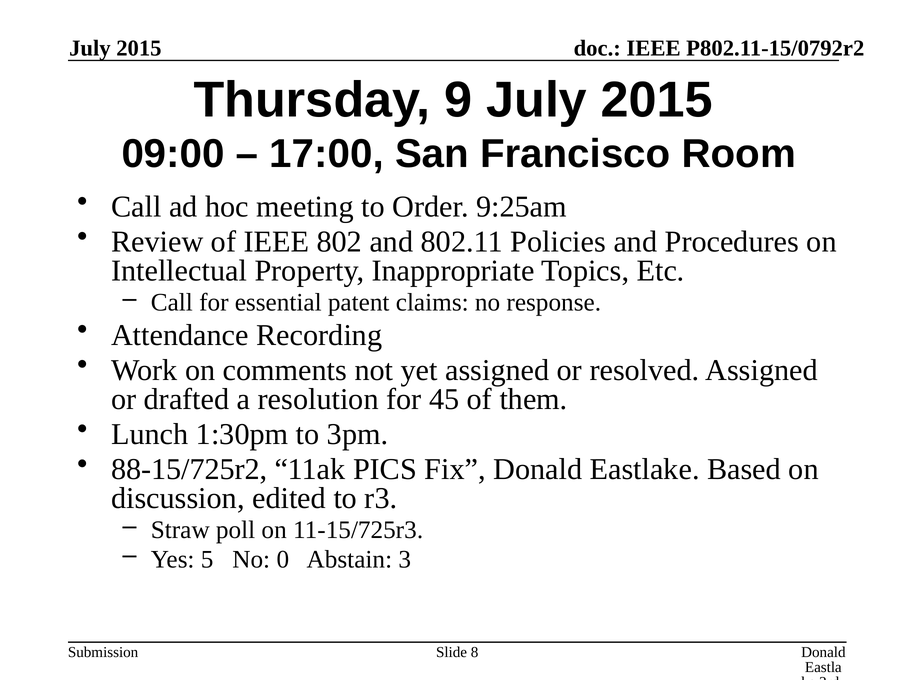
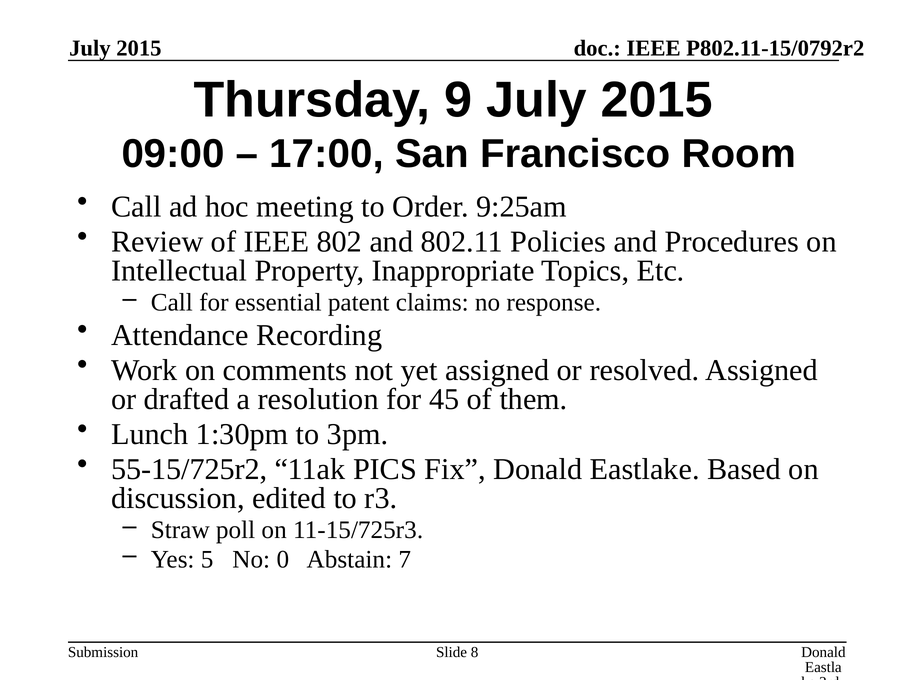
88-15/725r2: 88-15/725r2 -> 55-15/725r2
3: 3 -> 7
